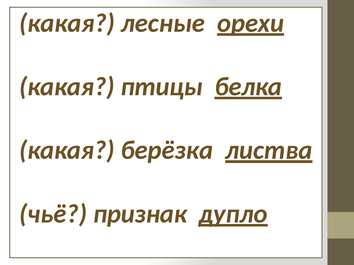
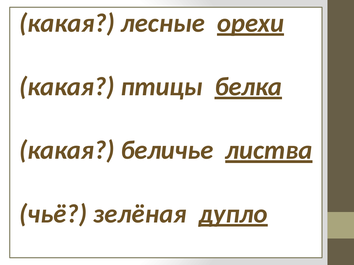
берёзка: берёзка -> беличье
признак: признак -> зелёная
